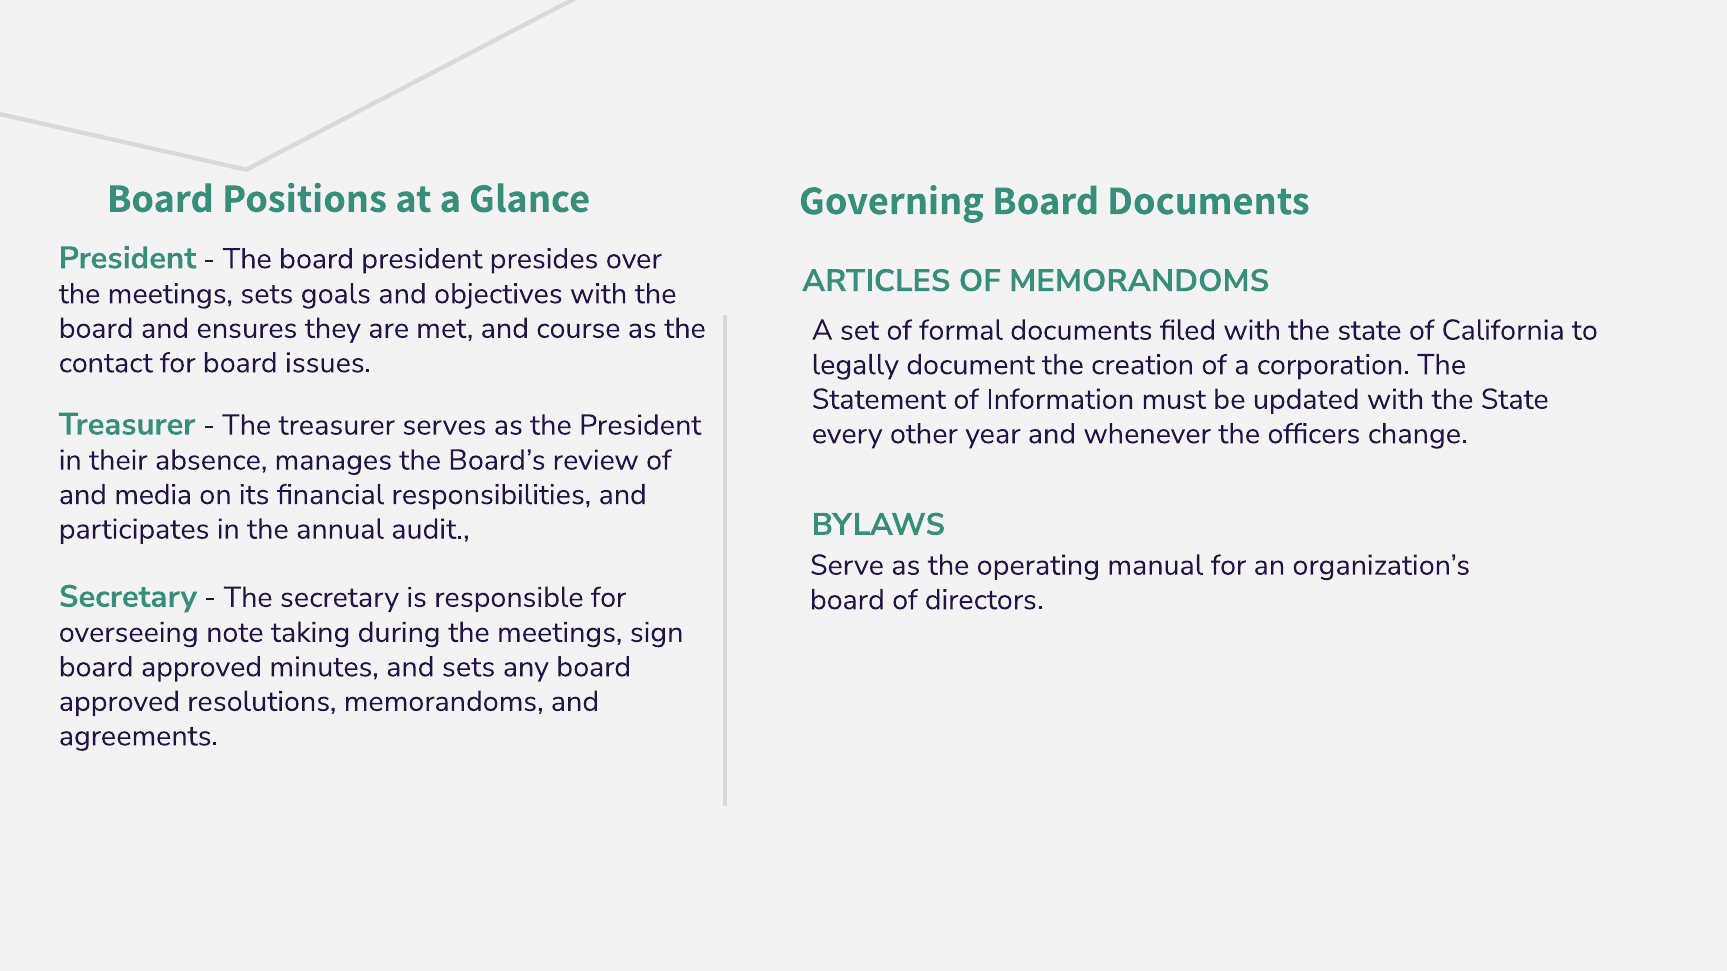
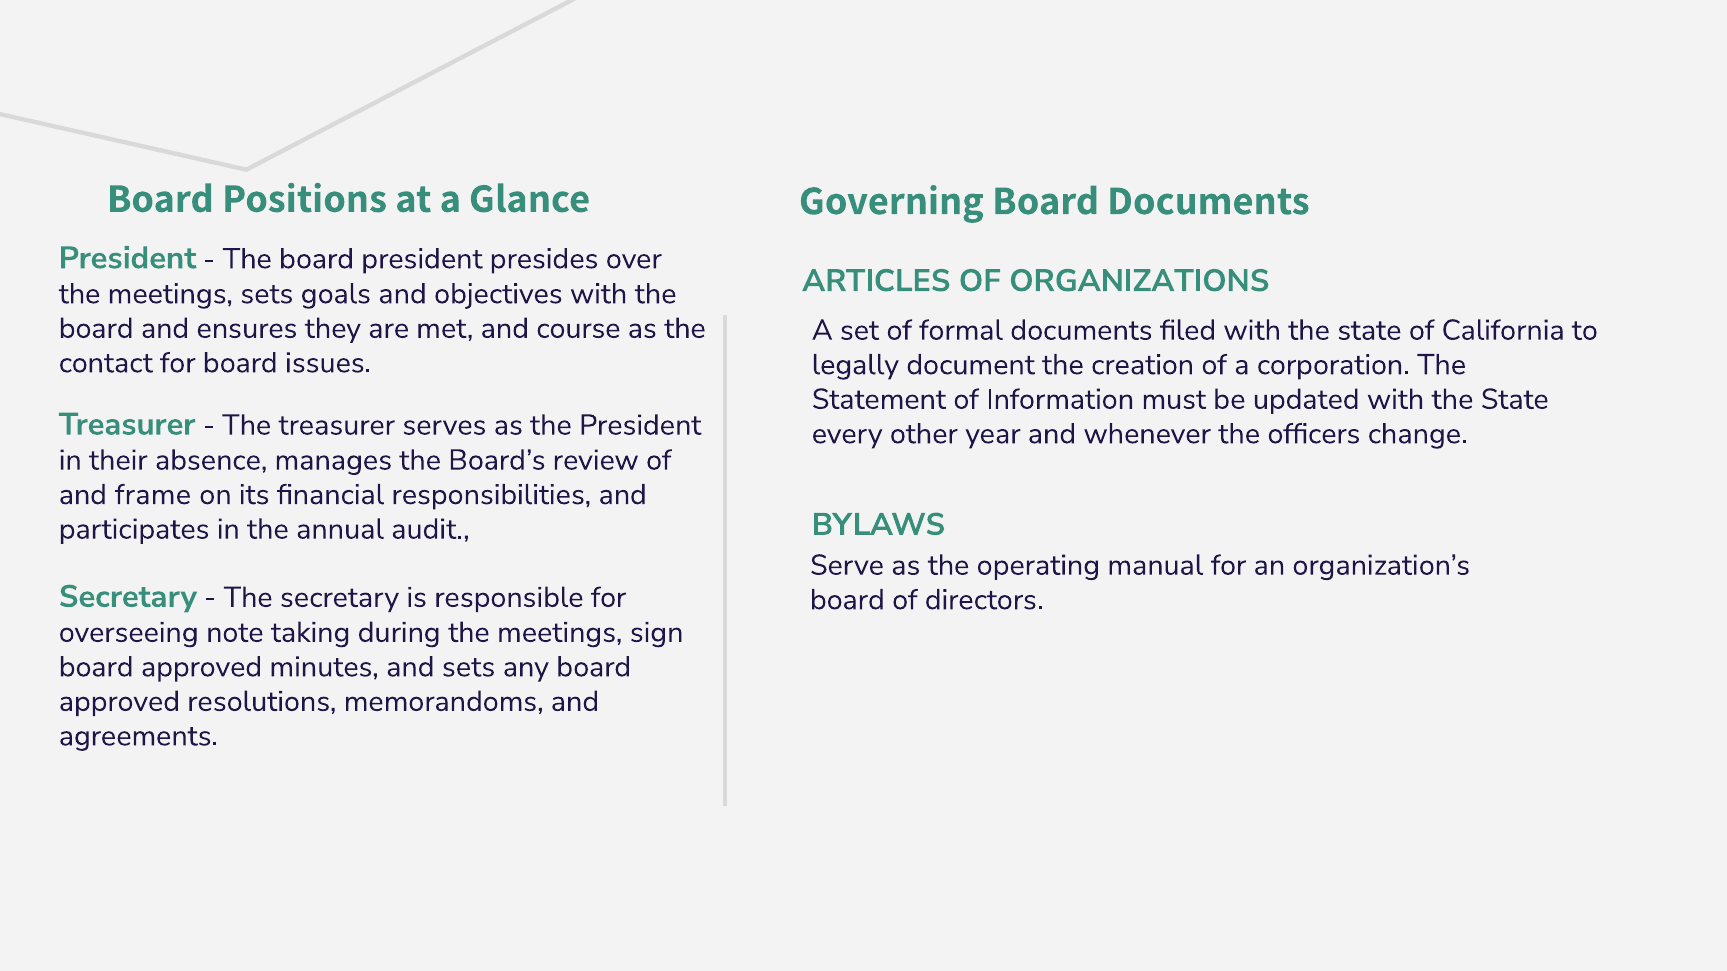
OF MEMORANDOMS: MEMORANDOMS -> ORGANIZATIONS
media: media -> frame
